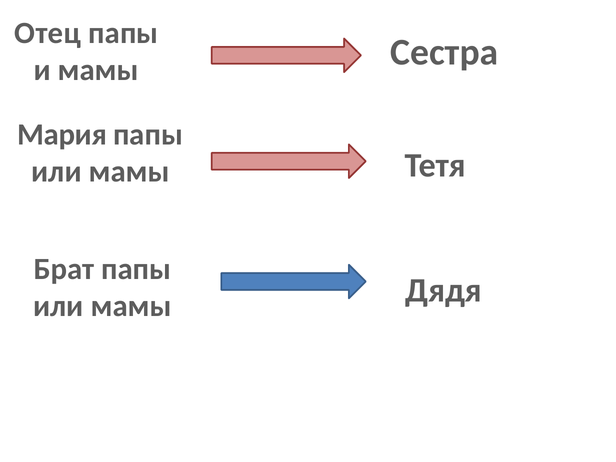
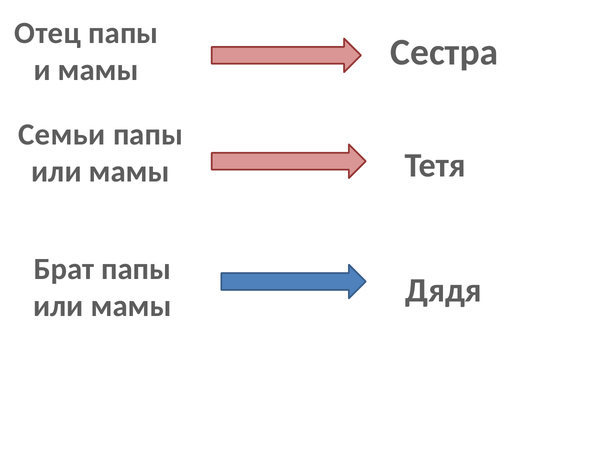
Мария: Мария -> Семьи
